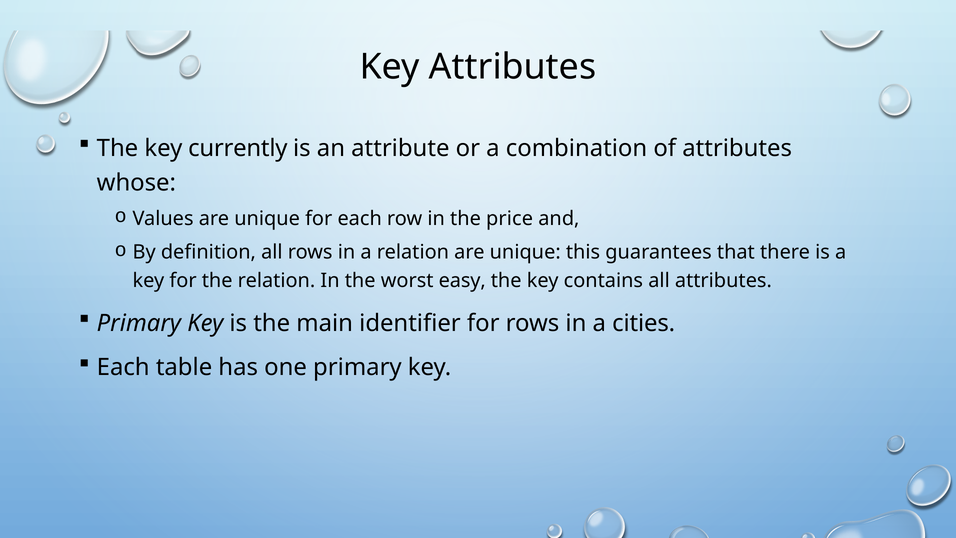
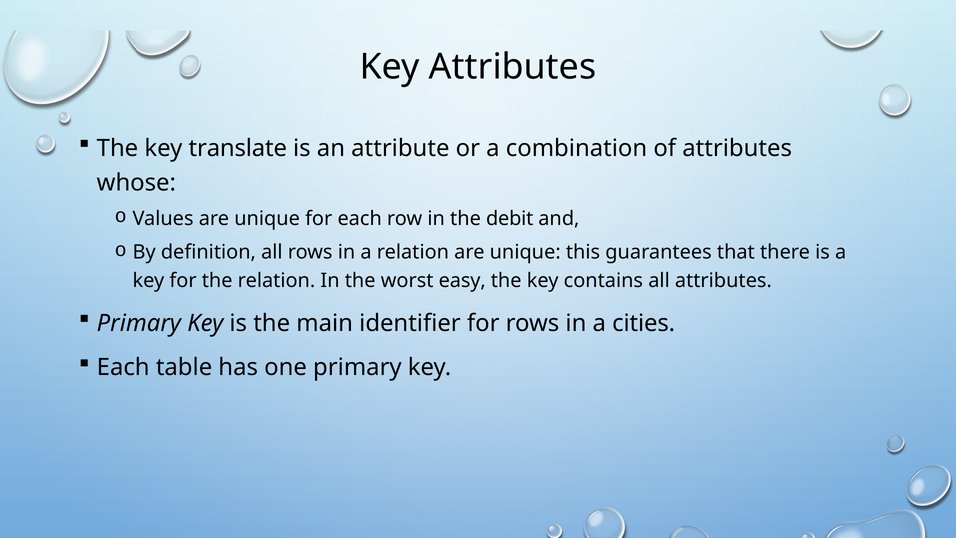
currently: currently -> translate
price: price -> debit
